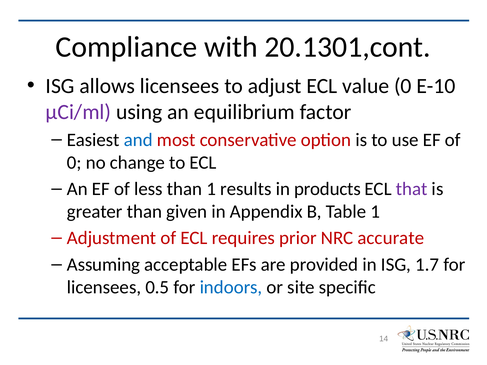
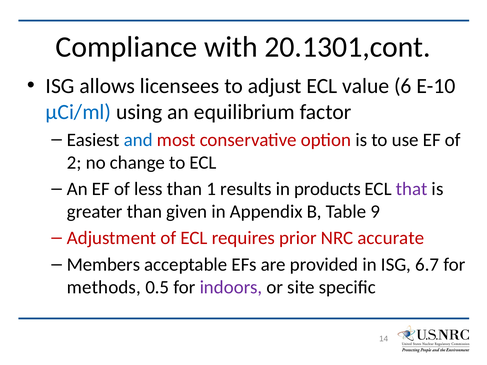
value 0: 0 -> 6
µCi/ml colour: purple -> blue
0 at (74, 163): 0 -> 2
Table 1: 1 -> 9
Assuming: Assuming -> Members
1.7: 1.7 -> 6.7
licensees at (104, 287): licensees -> methods
indoors colour: blue -> purple
